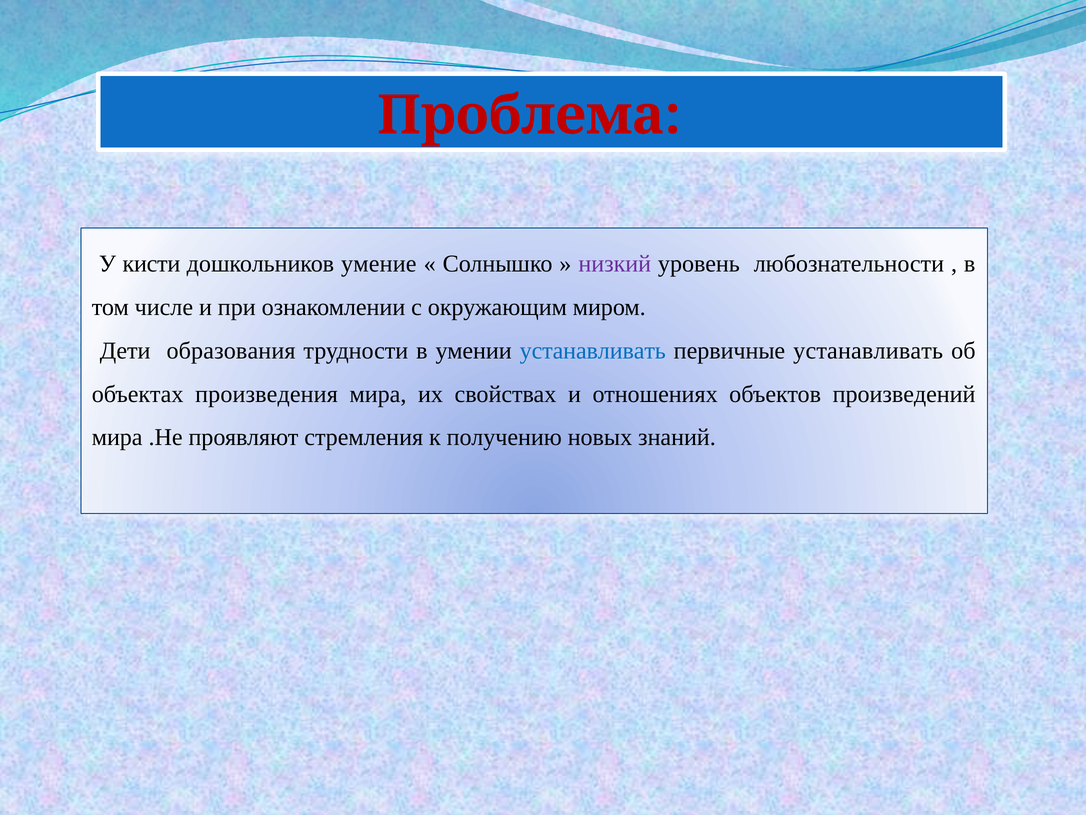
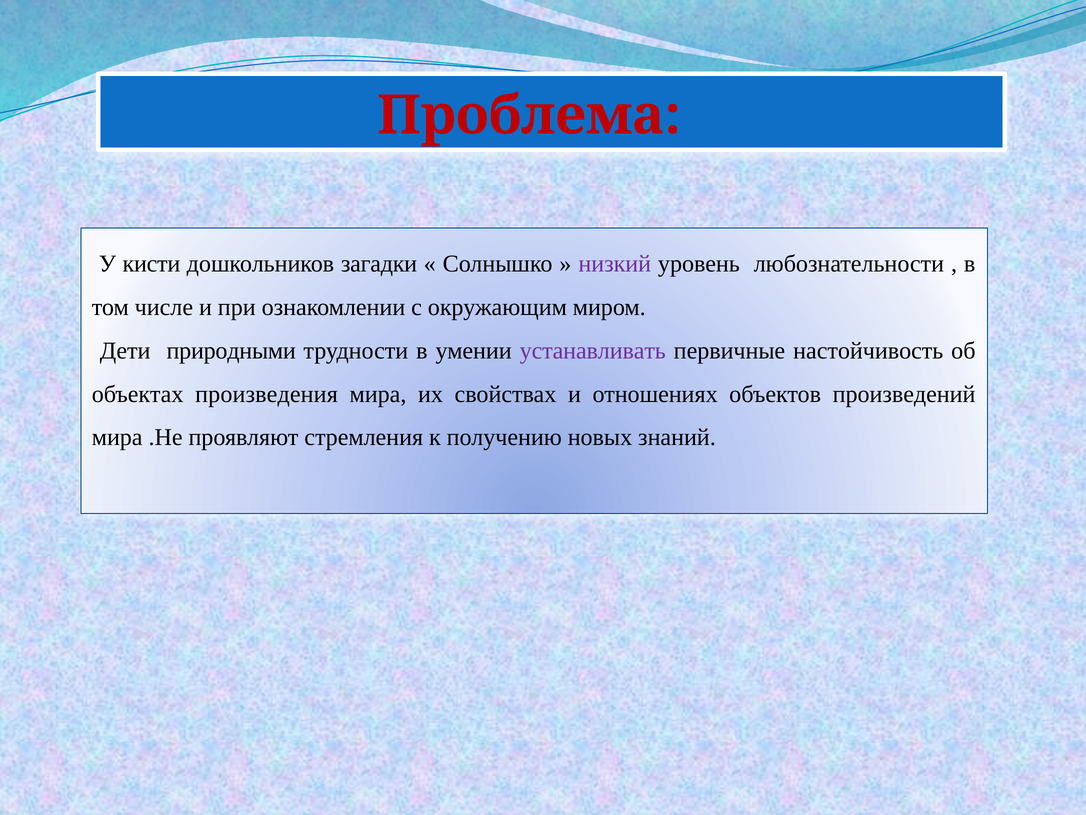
умение: умение -> загадки
образования: образования -> природными
устанавливать at (593, 350) colour: blue -> purple
первичные устанавливать: устанавливать -> настойчивость
